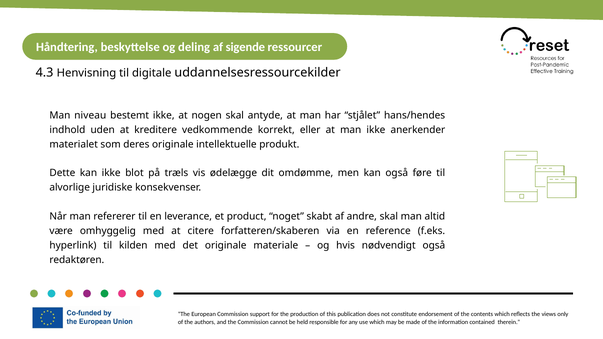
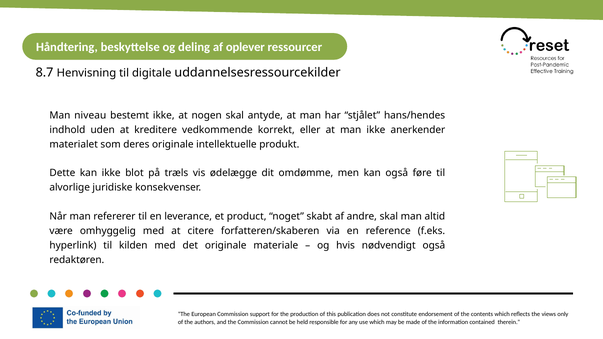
sigende: sigende -> oplever
4.3: 4.3 -> 8.7
